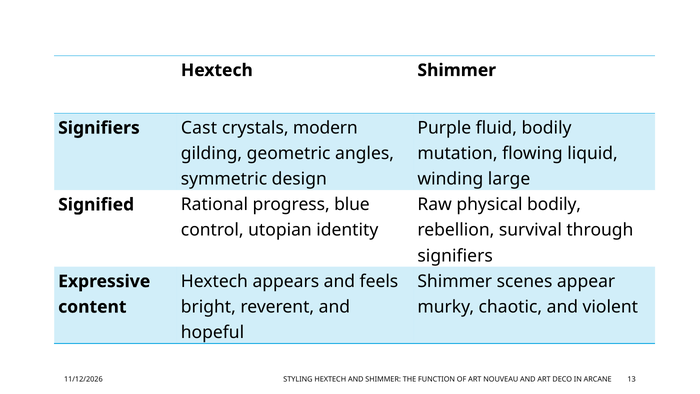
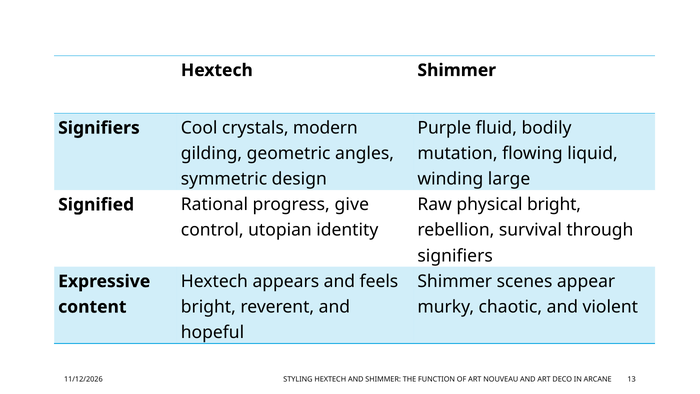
Cast: Cast -> Cool
physical bodily: bodily -> bright
blue: blue -> give
